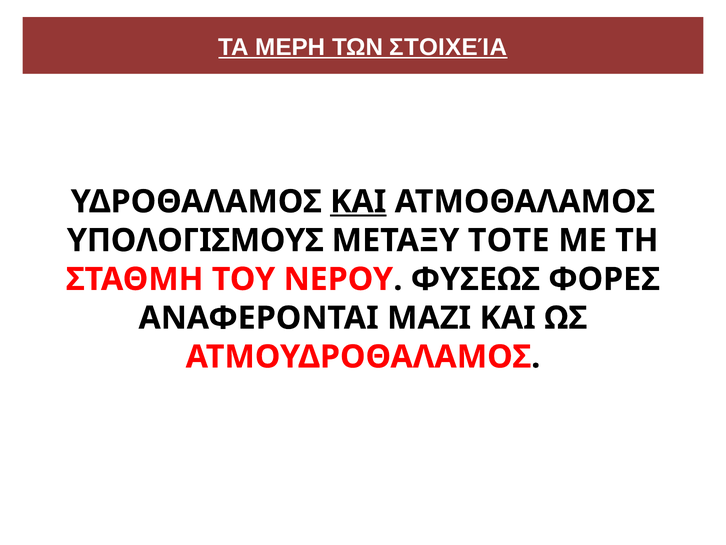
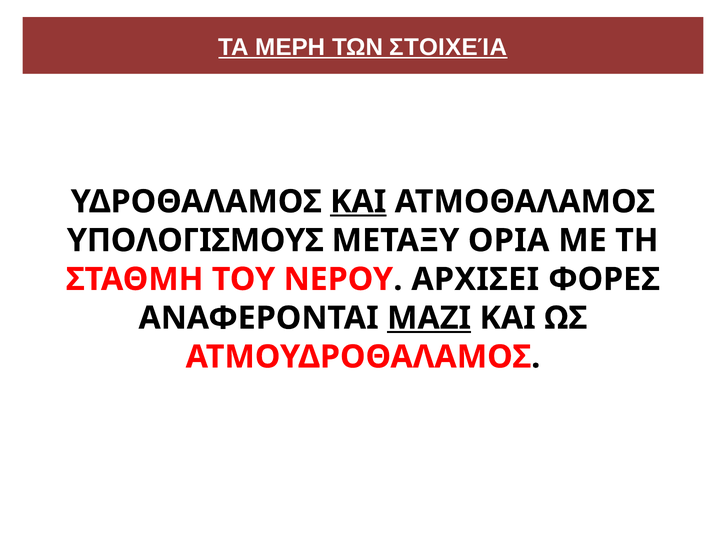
ΤΟΤΕ: ΤΟΤΕ -> ΟΡΙΑ
ΦΥΣΕΩΣ: ΦΥΣΕΩΣ -> ΑΡΧΙΣΕΙ
ΜΑΖΙ underline: none -> present
